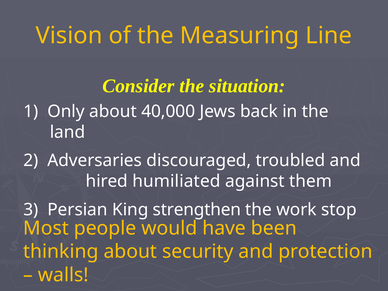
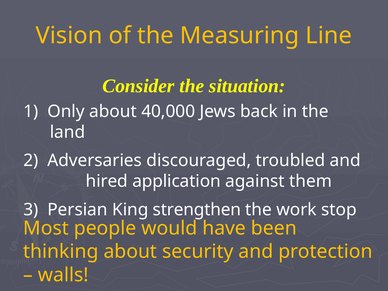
humiliated: humiliated -> application
